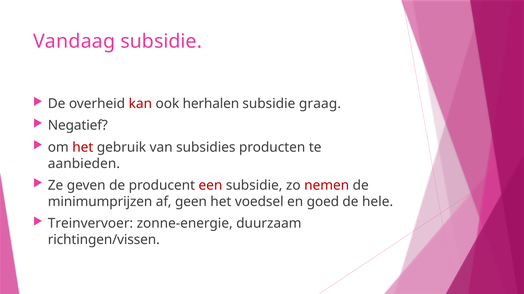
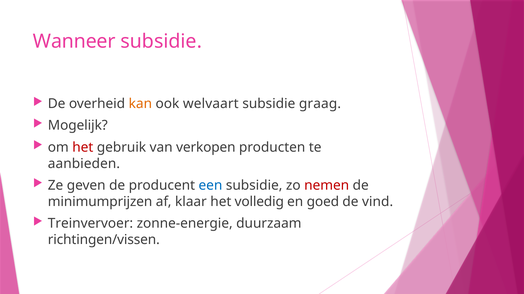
Vandaag: Vandaag -> Wanneer
kan colour: red -> orange
herhalen: herhalen -> welvaart
Negatief: Negatief -> Mogelijk
subsidies: subsidies -> verkopen
een colour: red -> blue
geen: geen -> klaar
voedsel: voedsel -> volledig
hele: hele -> vind
